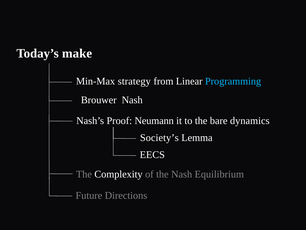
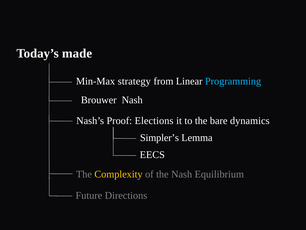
make: make -> made
Neumann: Neumann -> Elections
Society’s: Society’s -> Simpler’s
Complexity colour: white -> yellow
